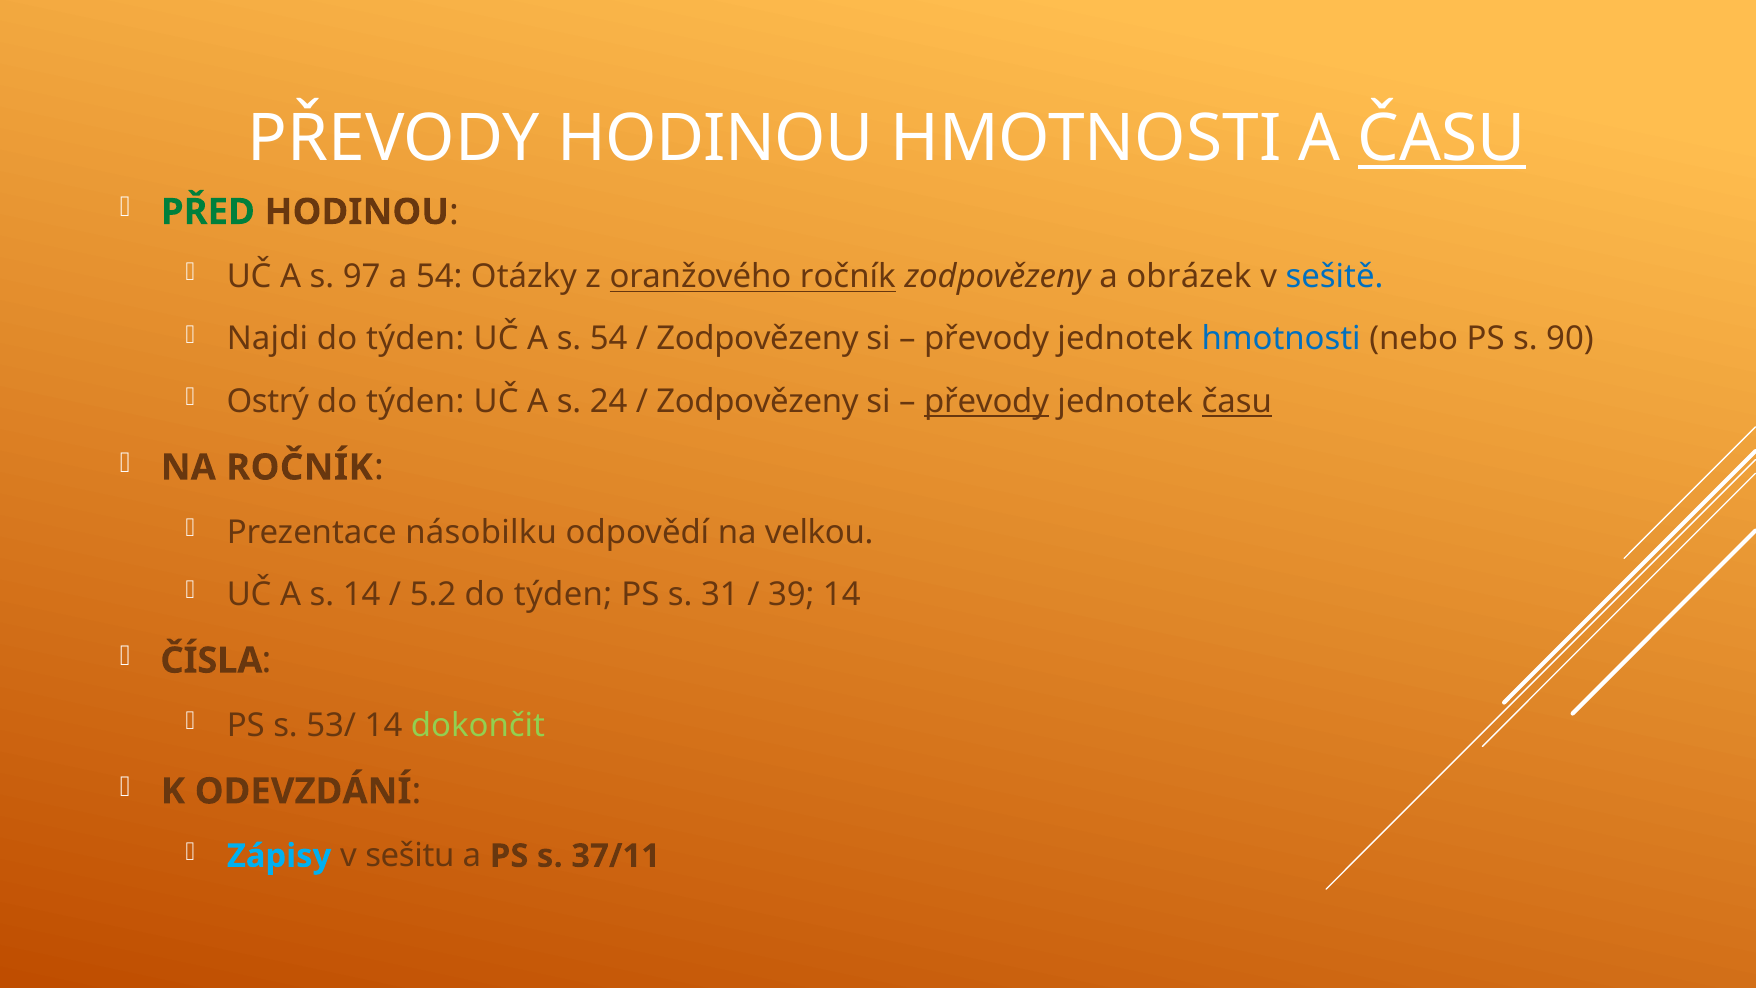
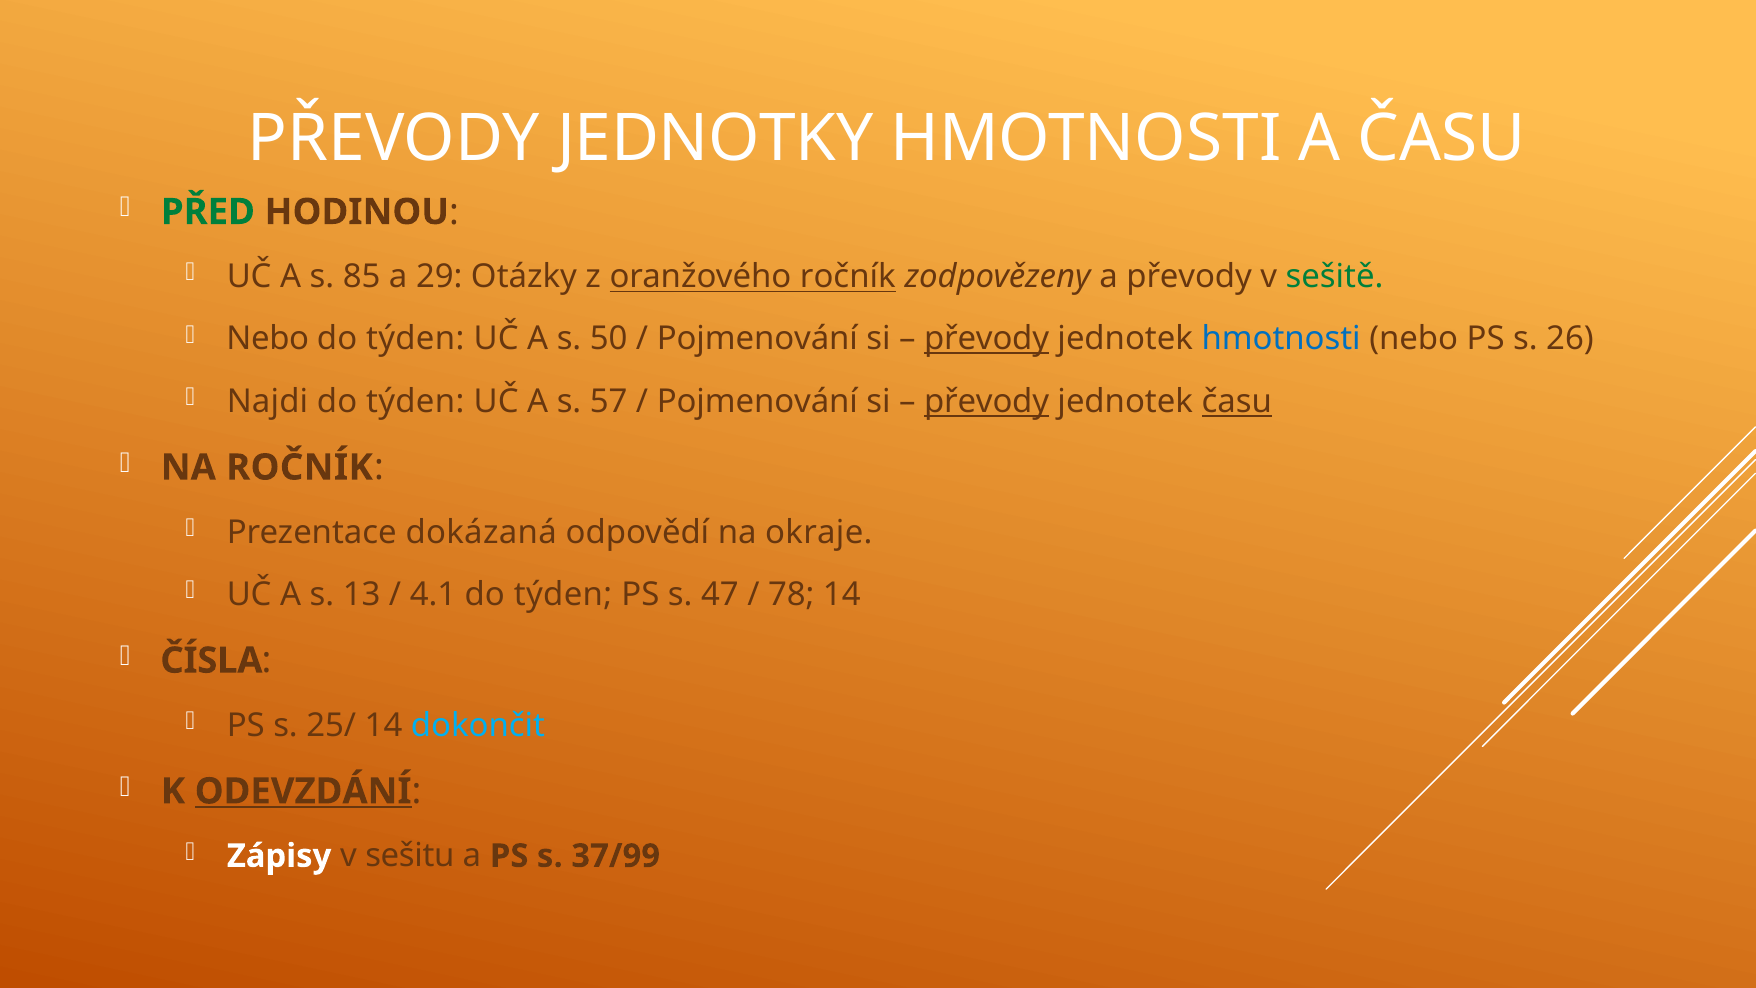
PŘEVODY HODINOU: HODINOU -> JEDNOTKY
ČASU at (1442, 139) underline: present -> none
97: 97 -> 85
a 54: 54 -> 29
a obrázek: obrázek -> převody
sešitě colour: blue -> green
Najdi at (267, 339): Najdi -> Nebo
s 54: 54 -> 50
Zodpovězeny at (757, 339): Zodpovězeny -> Pojmenování
převody at (987, 339) underline: none -> present
90: 90 -> 26
Ostrý: Ostrý -> Najdi
24: 24 -> 57
Zodpovězeny at (757, 401): Zodpovězeny -> Pojmenování
násobilku: násobilku -> dokázaná
velkou: velkou -> okraje
s 14: 14 -> 13
5.2: 5.2 -> 4.1
31: 31 -> 47
39: 39 -> 78
53/: 53/ -> 25/
dokončit colour: light green -> light blue
ODEVZDÁNÍ underline: none -> present
Zápisy colour: light blue -> white
37/11: 37/11 -> 37/99
